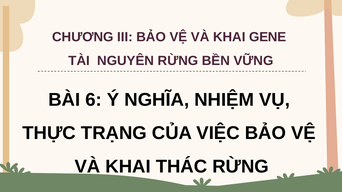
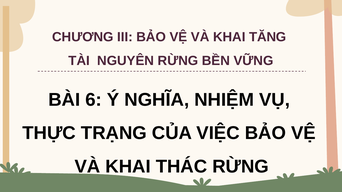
GENE: GENE -> TĂNG
